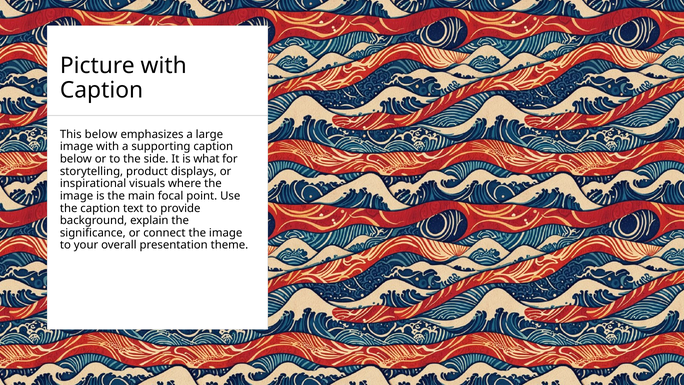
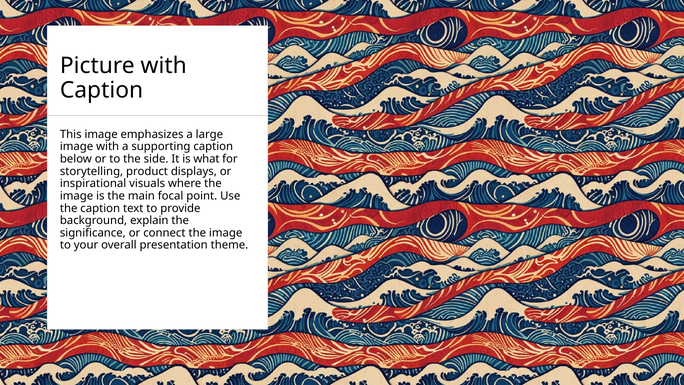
This below: below -> image
